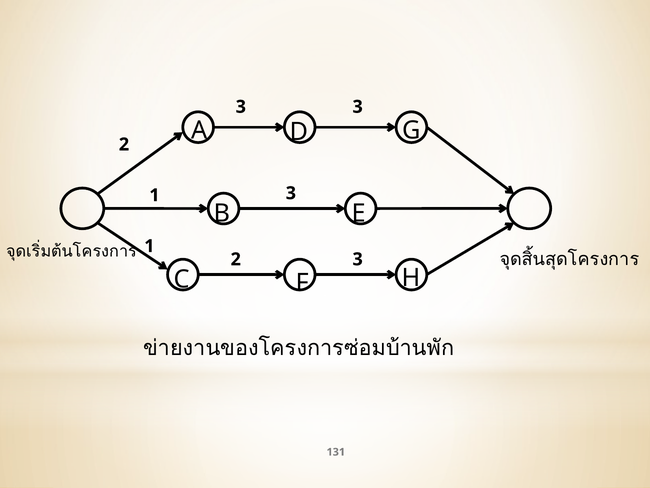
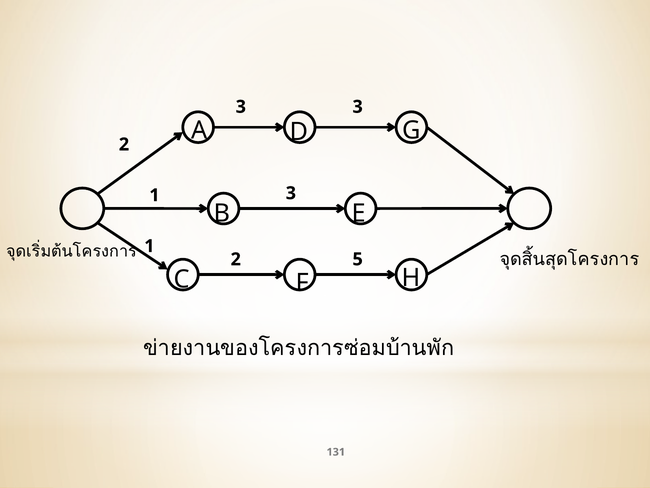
2 3: 3 -> 5
